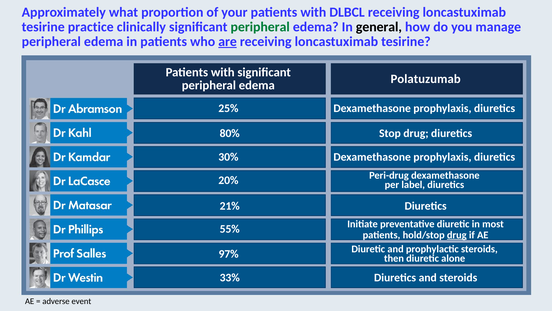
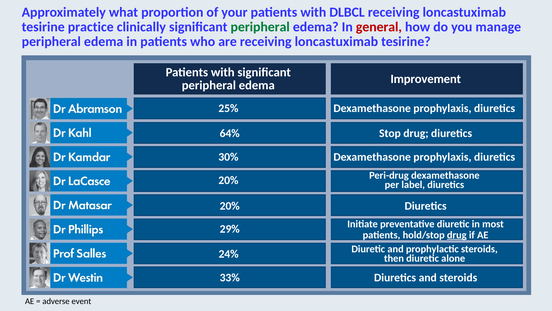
general colour: black -> red
are underline: present -> none
Polatuzumab: Polatuzumab -> Improvement
80%: 80% -> 64%
21% at (230, 206): 21% -> 20%
55%: 55% -> 29%
97%: 97% -> 24%
